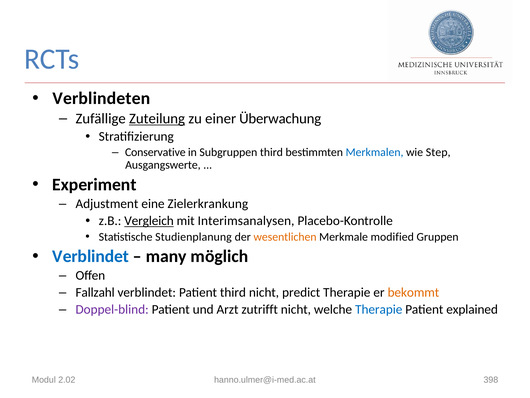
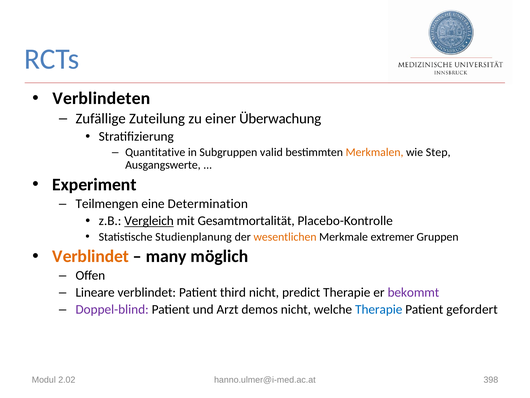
Zuteilung underline: present -> none
Conservative: Conservative -> Quantitative
Subgruppen third: third -> valid
Merkmalen colour: blue -> orange
Adjustment: Adjustment -> Teilmengen
Zielerkrankung: Zielerkrankung -> Determination
Interimsanalysen: Interimsanalysen -> Gesamtmortalität
modified: modified -> extremer
Verblindet at (91, 256) colour: blue -> orange
Fallzahl: Fallzahl -> Lineare
bekommt colour: orange -> purple
zutrifft: zutrifft -> demos
explained: explained -> gefordert
